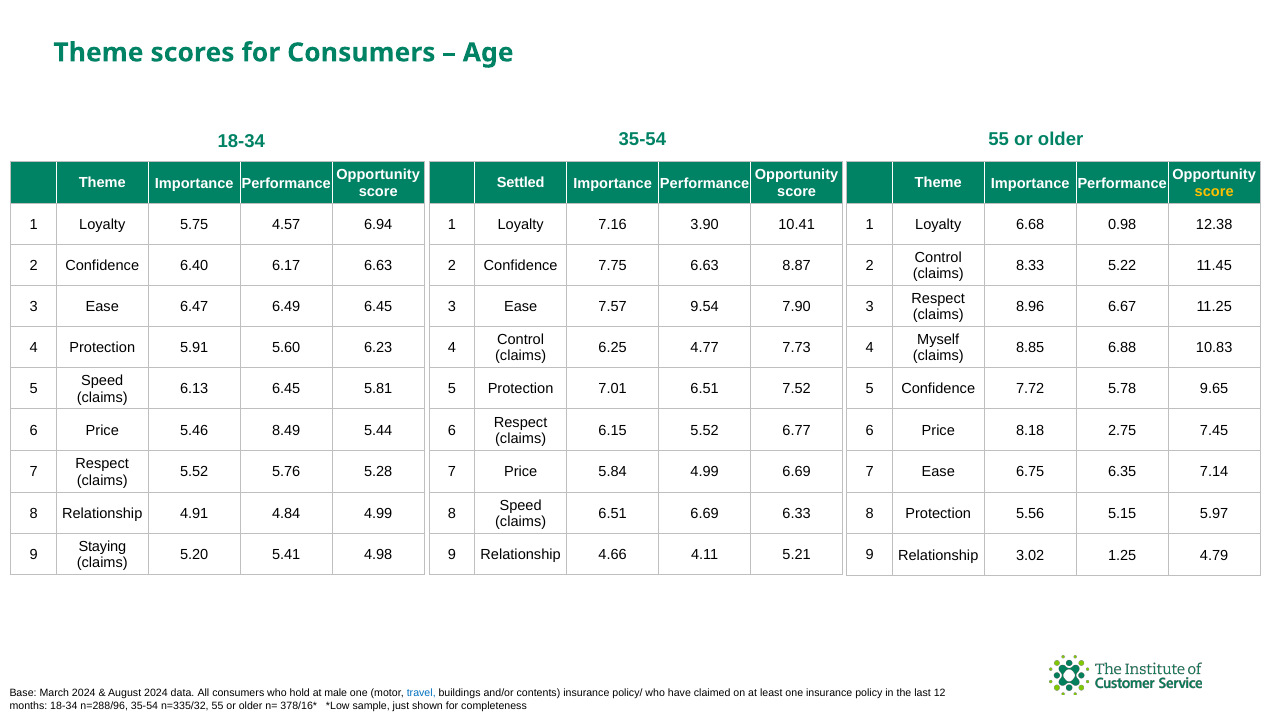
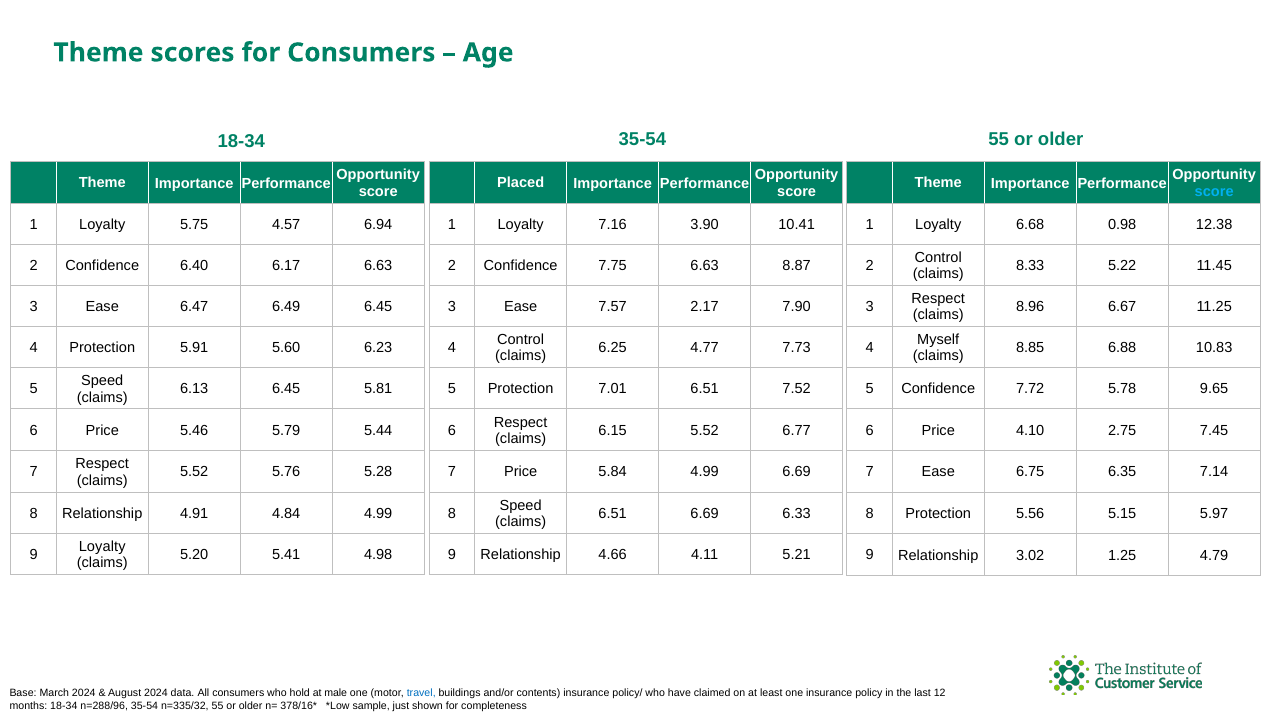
Settled: Settled -> Placed
score at (1214, 191) colour: yellow -> light blue
9.54: 9.54 -> 2.17
8.49: 8.49 -> 5.79
8.18: 8.18 -> 4.10
Staying at (102, 547): Staying -> Loyalty
